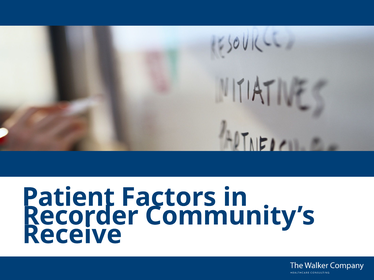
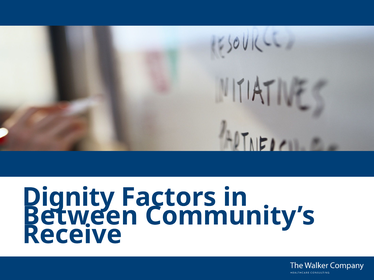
Patient: Patient -> Dignity
Recorder: Recorder -> Between
